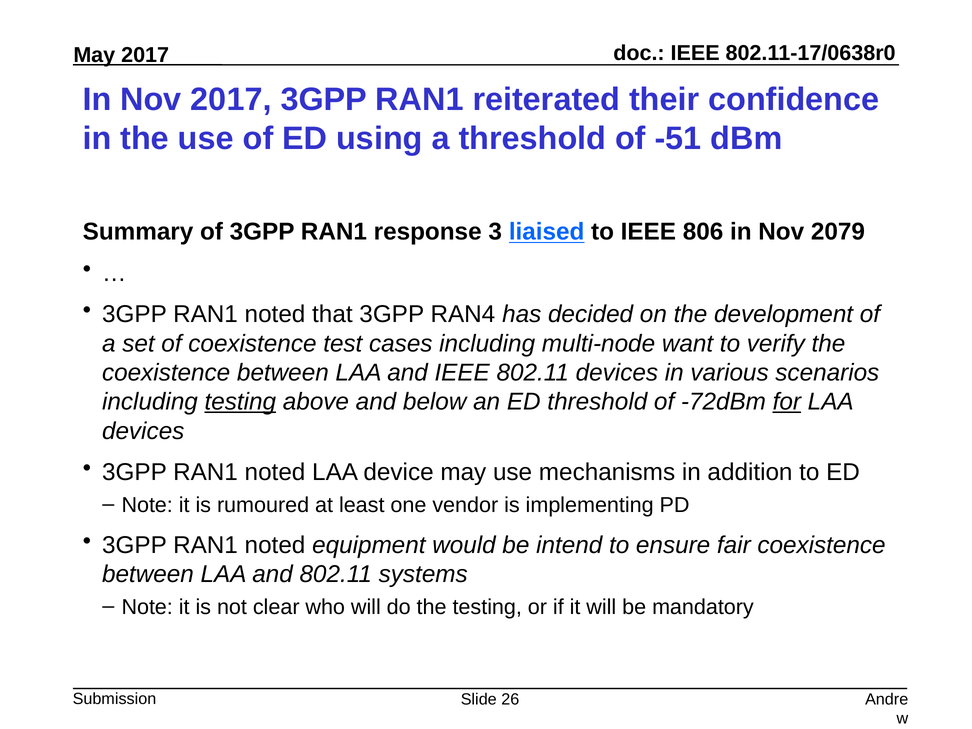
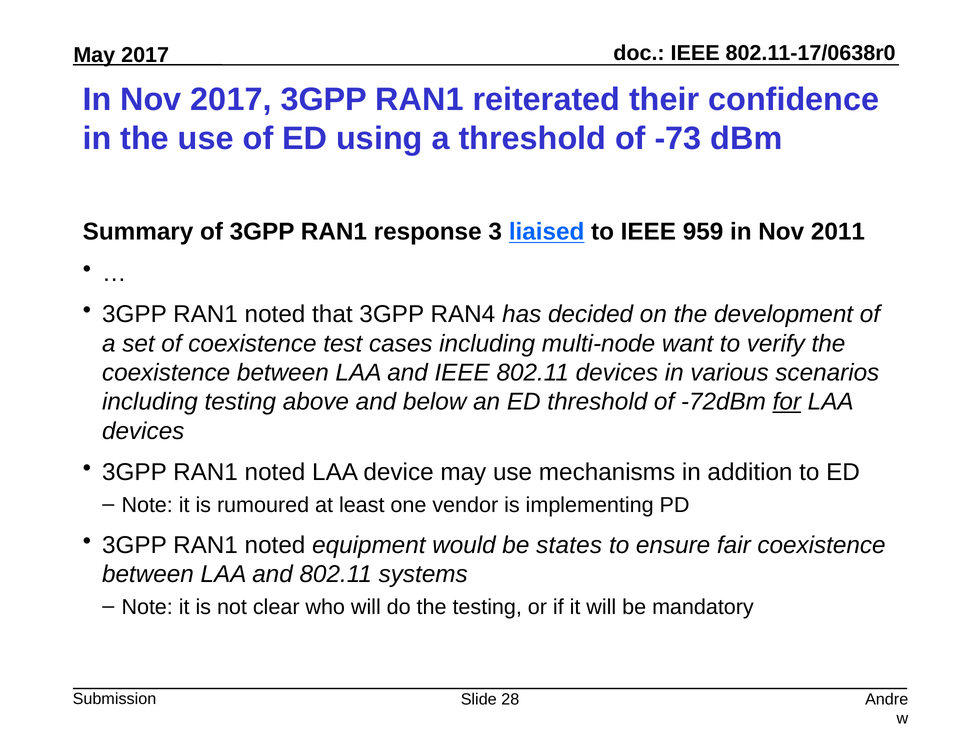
-51: -51 -> -73
806: 806 -> 959
2079: 2079 -> 2011
testing at (240, 402) underline: present -> none
intend: intend -> states
26: 26 -> 28
